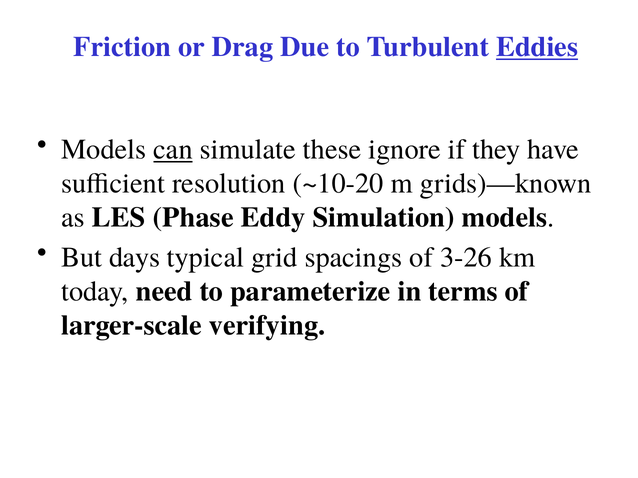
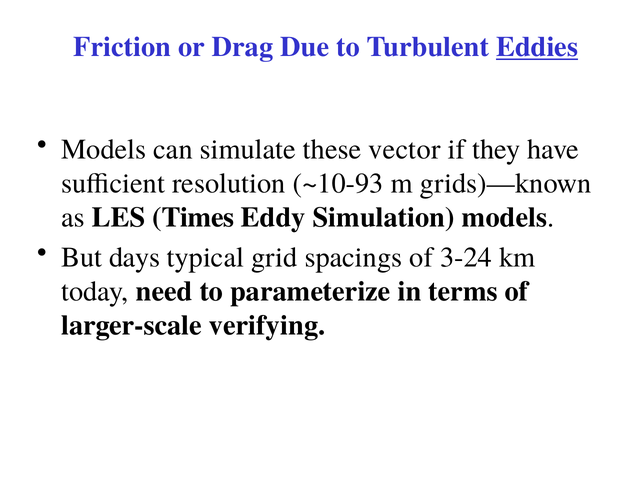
can underline: present -> none
ignore: ignore -> vector
~10-20: ~10-20 -> ~10-93
Phase: Phase -> Times
3-26: 3-26 -> 3-24
